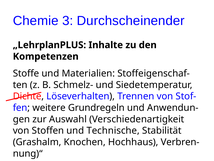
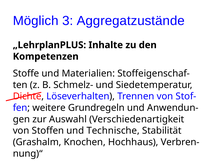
Chemie: Chemie -> Möglich
Durchscheinender: Durchscheinender -> Aggregatzustände
